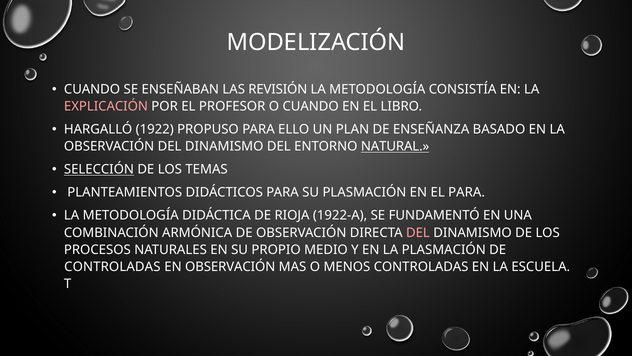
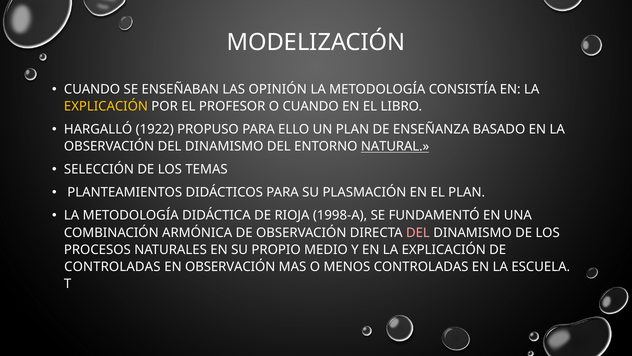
REVISIÓN: REVISIÓN -> OPINIÓN
EXPLICACIÓN at (106, 106) colour: pink -> yellow
SELECCIÓN underline: present -> none
EL PARA: PARA -> PLAN
1922-A: 1922-A -> 1998-A
Y EN LA PLASMACIÓN: PLASMACIÓN -> EXPLICACIÓN
